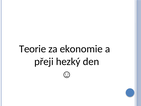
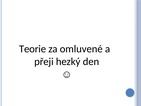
ekonomie: ekonomie -> omluvené
